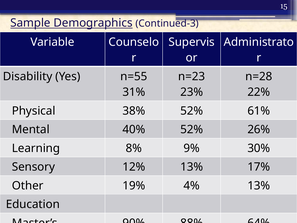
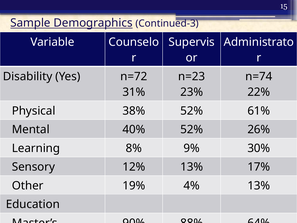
n=55: n=55 -> n=72
n=28: n=28 -> n=74
